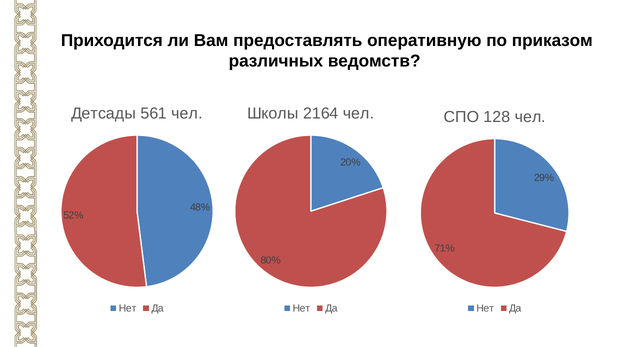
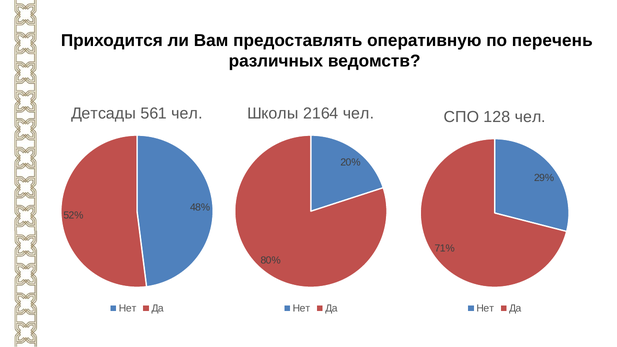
приказом: приказом -> перечень
